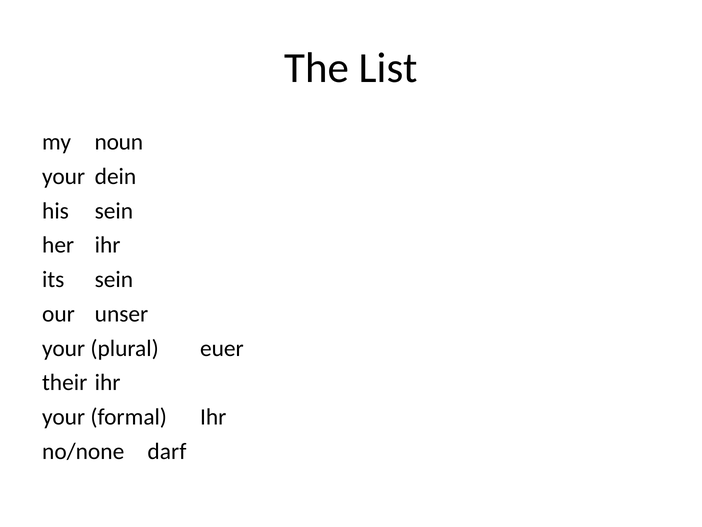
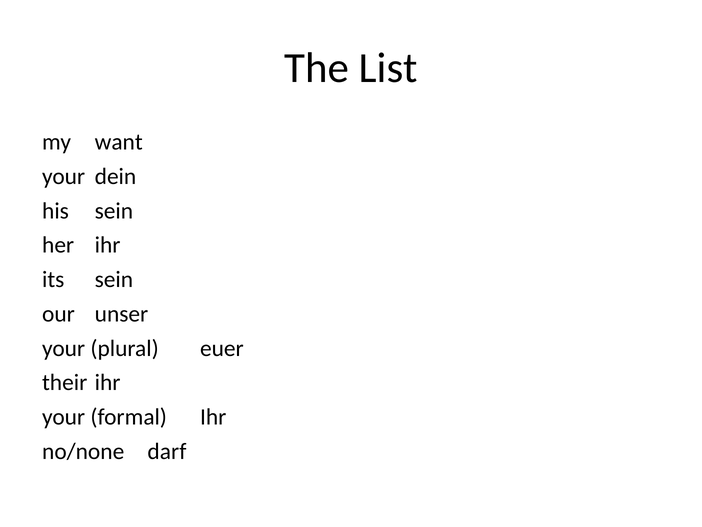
noun: noun -> want
